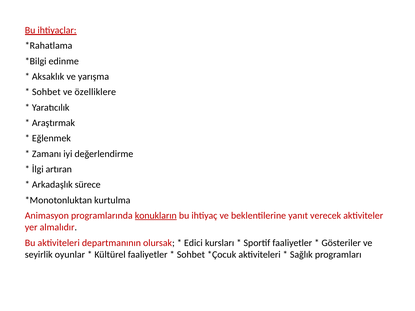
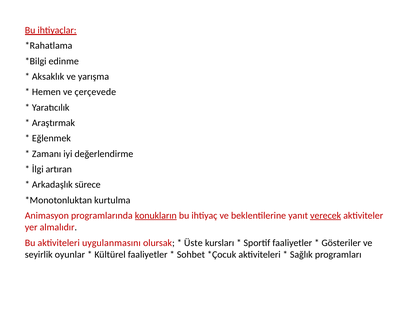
Sohbet at (46, 92): Sohbet -> Hemen
özelliklere: özelliklere -> çerçevede
verecek underline: none -> present
departmanının: departmanının -> uygulanmasını
Edici: Edici -> Üste
